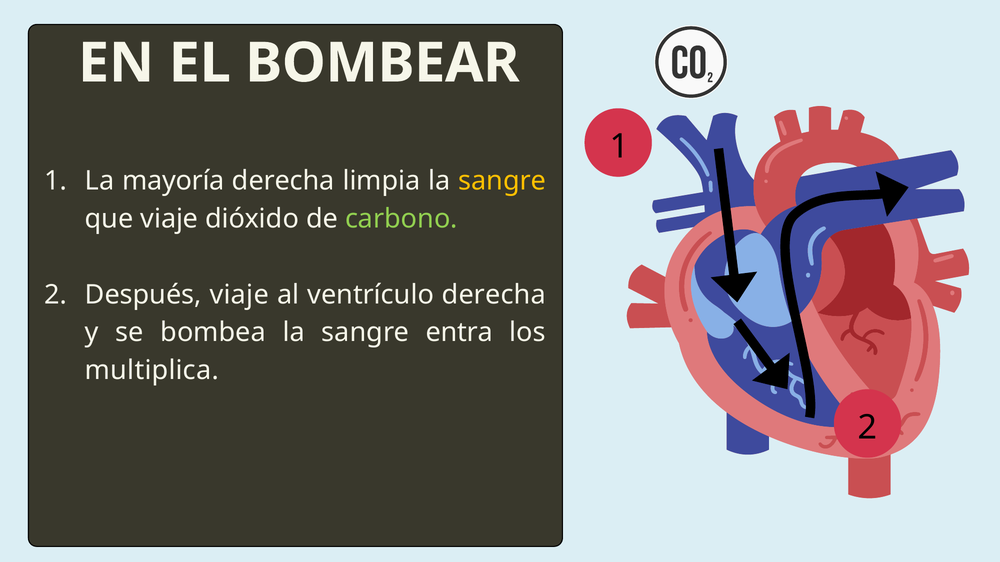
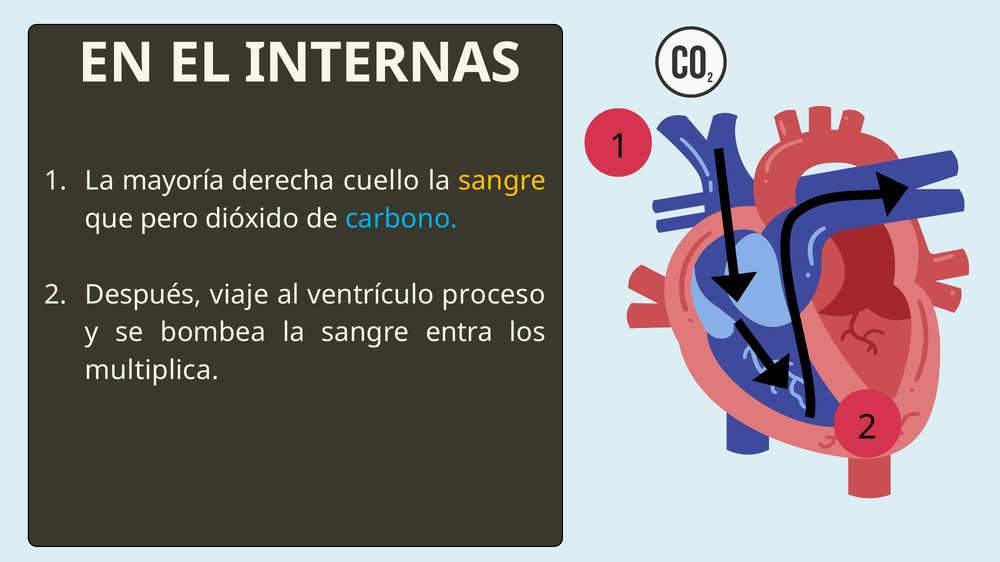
BOMBEAR: BOMBEAR -> INTERNAS
limpia: limpia -> cuello
que viaje: viaje -> pero
carbono colour: light green -> light blue
ventrículo derecha: derecha -> proceso
